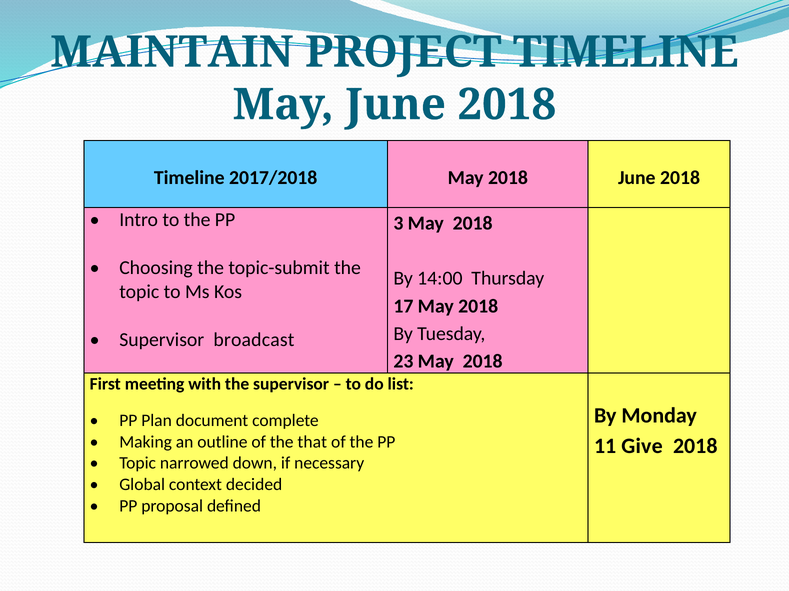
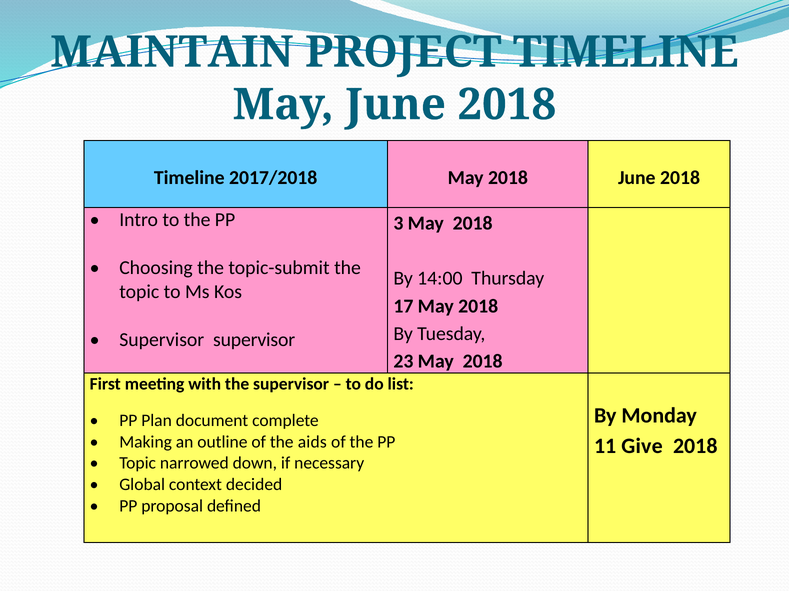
Supervisor broadcast: broadcast -> supervisor
that: that -> aids
